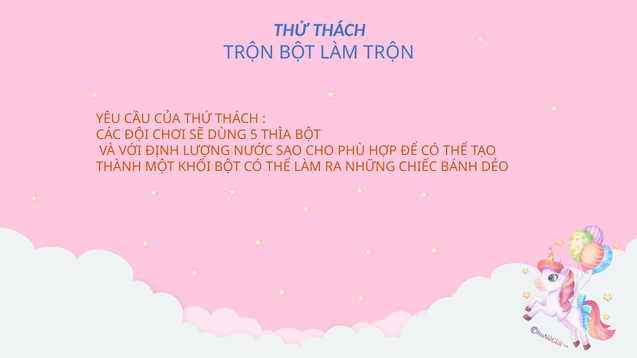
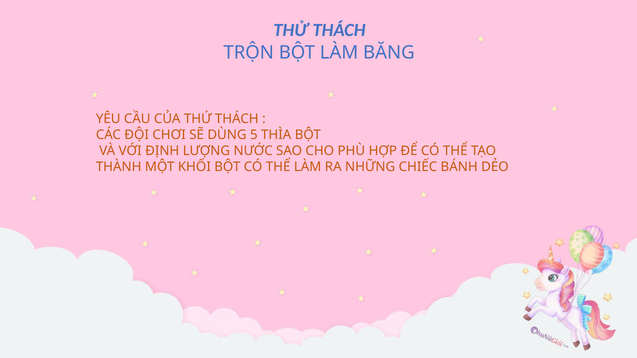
LÀM TRỘN: TRỘN -> BĂNG
